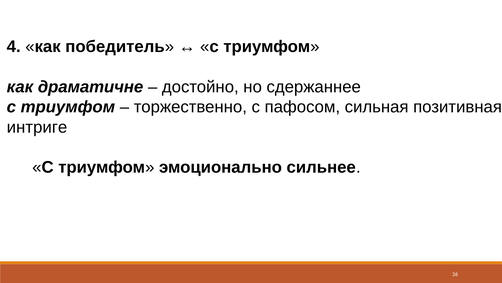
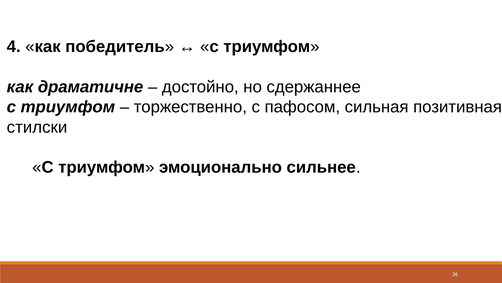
интриге: интриге -> стилски
